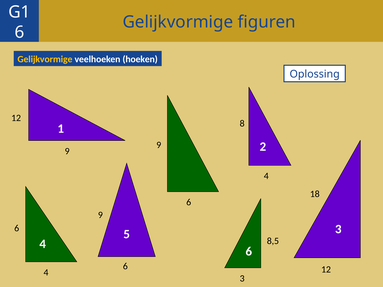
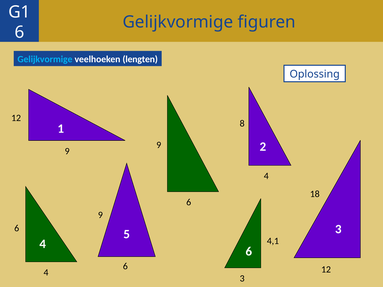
Gelijkvormige at (45, 59) colour: yellow -> light blue
hoeken: hoeken -> lengten
8,5: 8,5 -> 4,1
